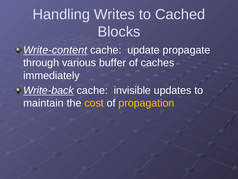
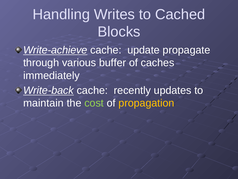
Write-content: Write-content -> Write-achieve
invisible: invisible -> recently
cost colour: yellow -> light green
